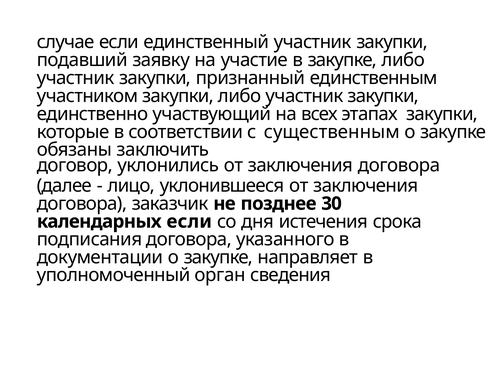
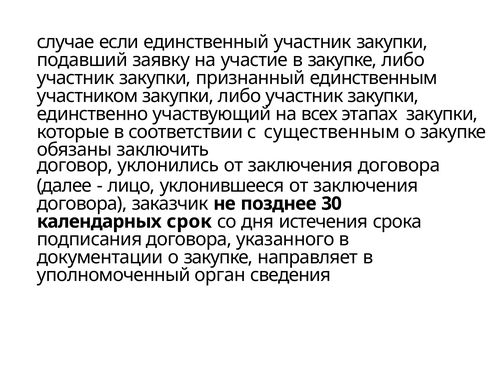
календарных если: если -> срок
